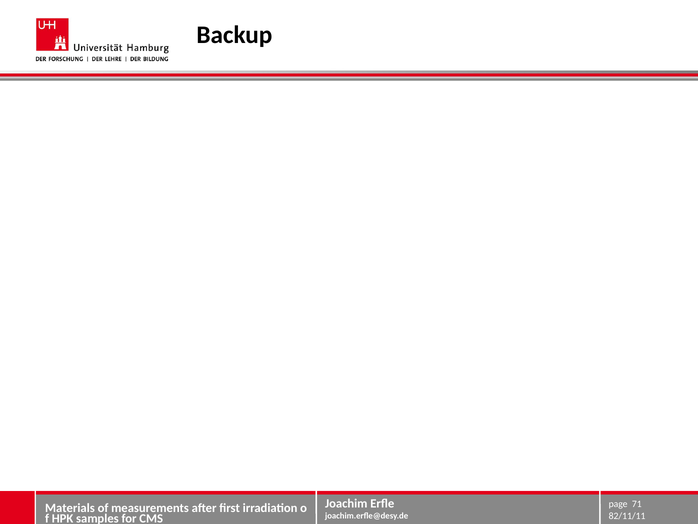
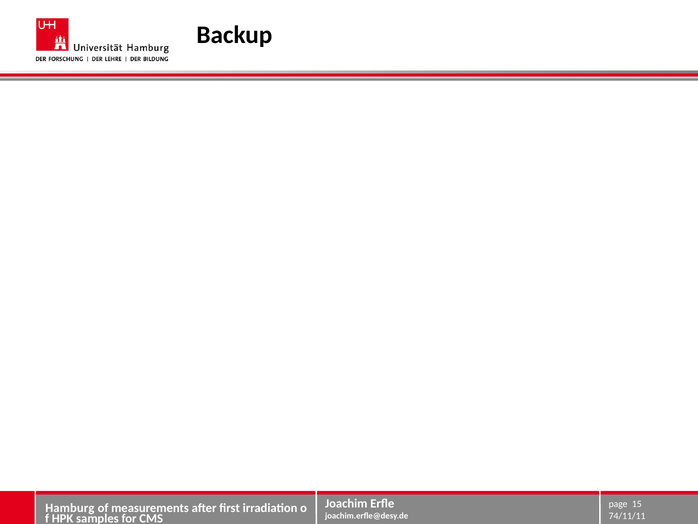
71: 71 -> 15
Materials: Materials -> Hamburg
82/11/11: 82/11/11 -> 74/11/11
